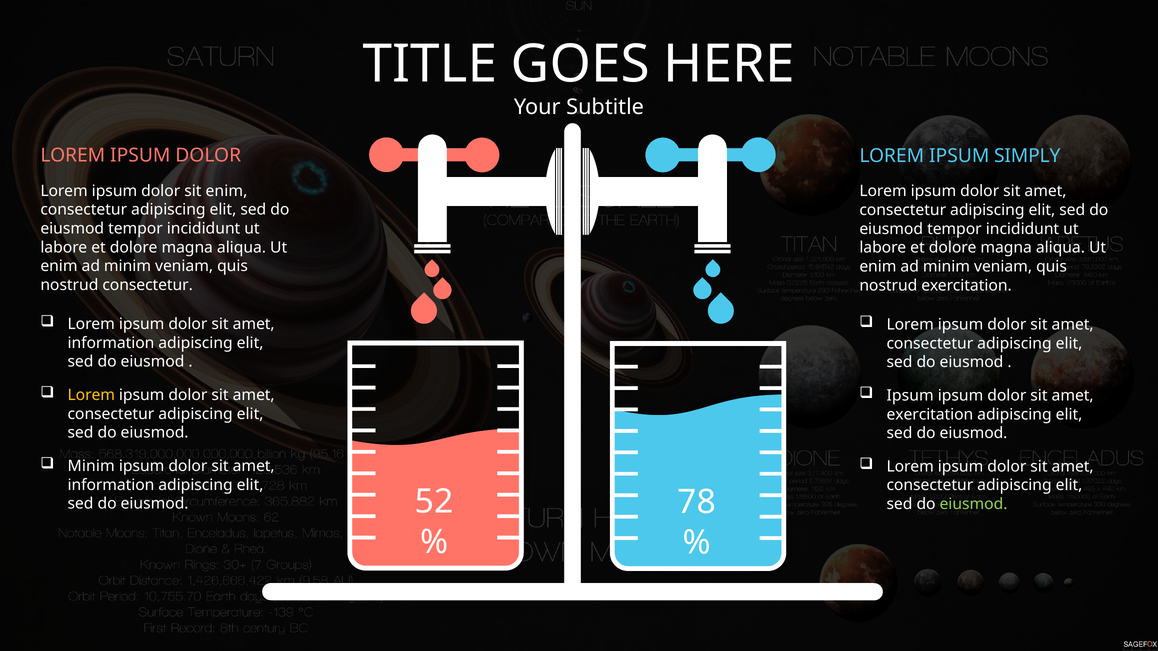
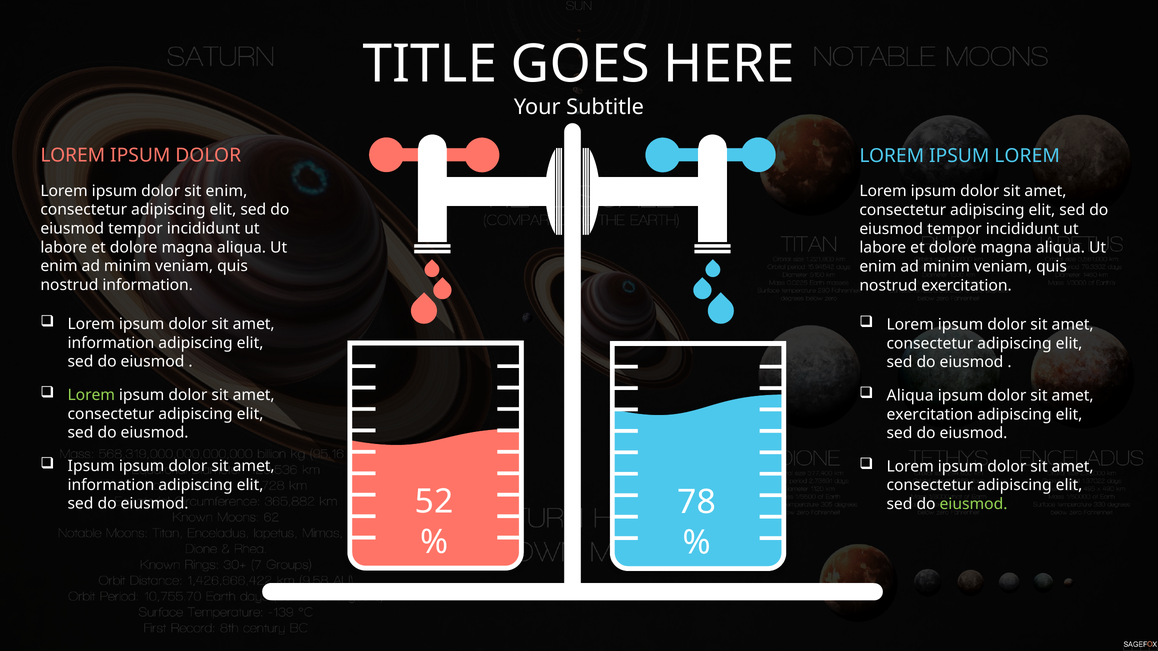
IPSUM SIMPLY: SIMPLY -> LOREM
nostrud consectetur: consectetur -> information
Lorem at (91, 395) colour: yellow -> light green
Ipsum at (910, 396): Ipsum -> Aliqua
Minim at (91, 466): Minim -> Ipsum
